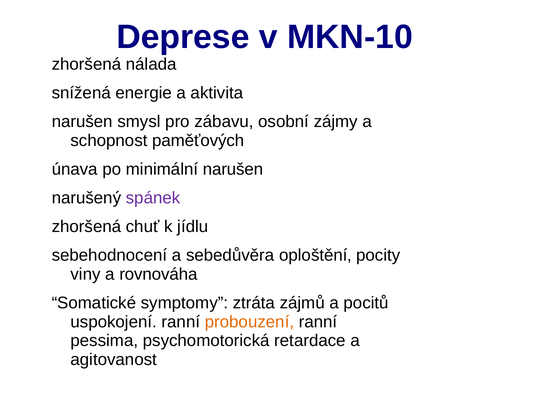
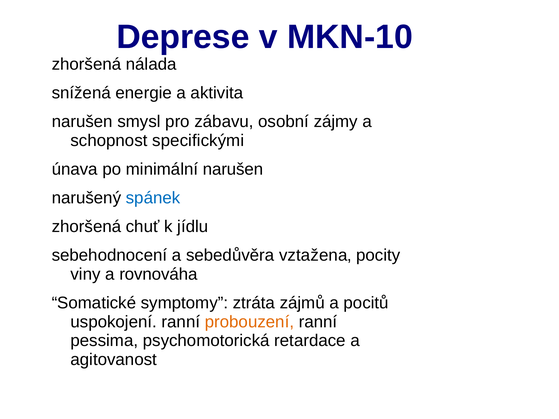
paměťových: paměťových -> specifickými
spánek colour: purple -> blue
oploštění‚: oploštění‚ -> vztažena‚
